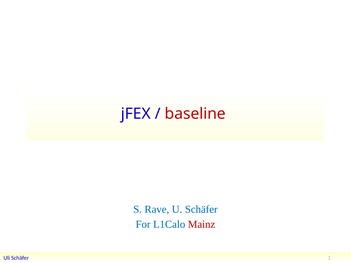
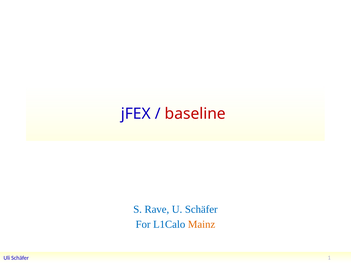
Mainz colour: red -> orange
